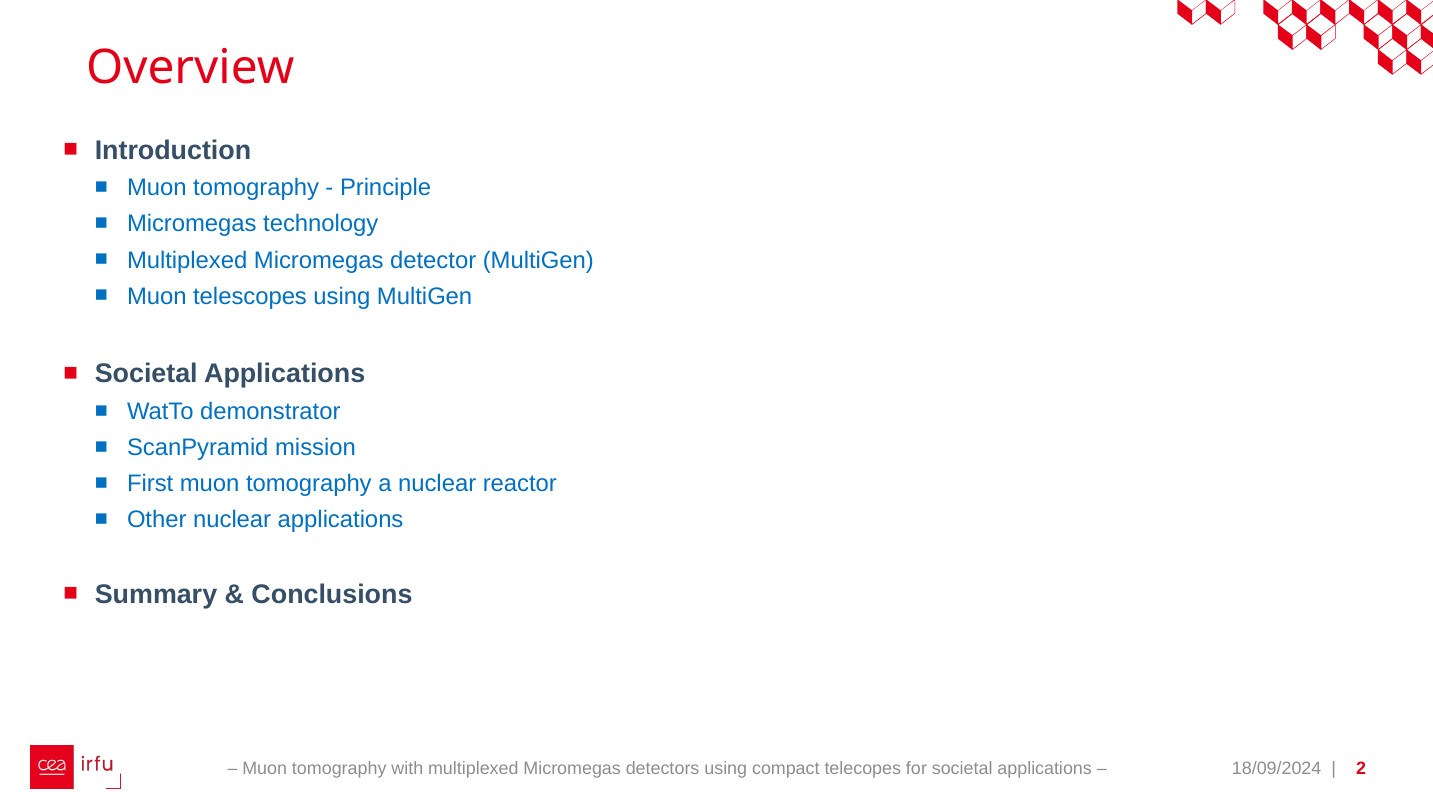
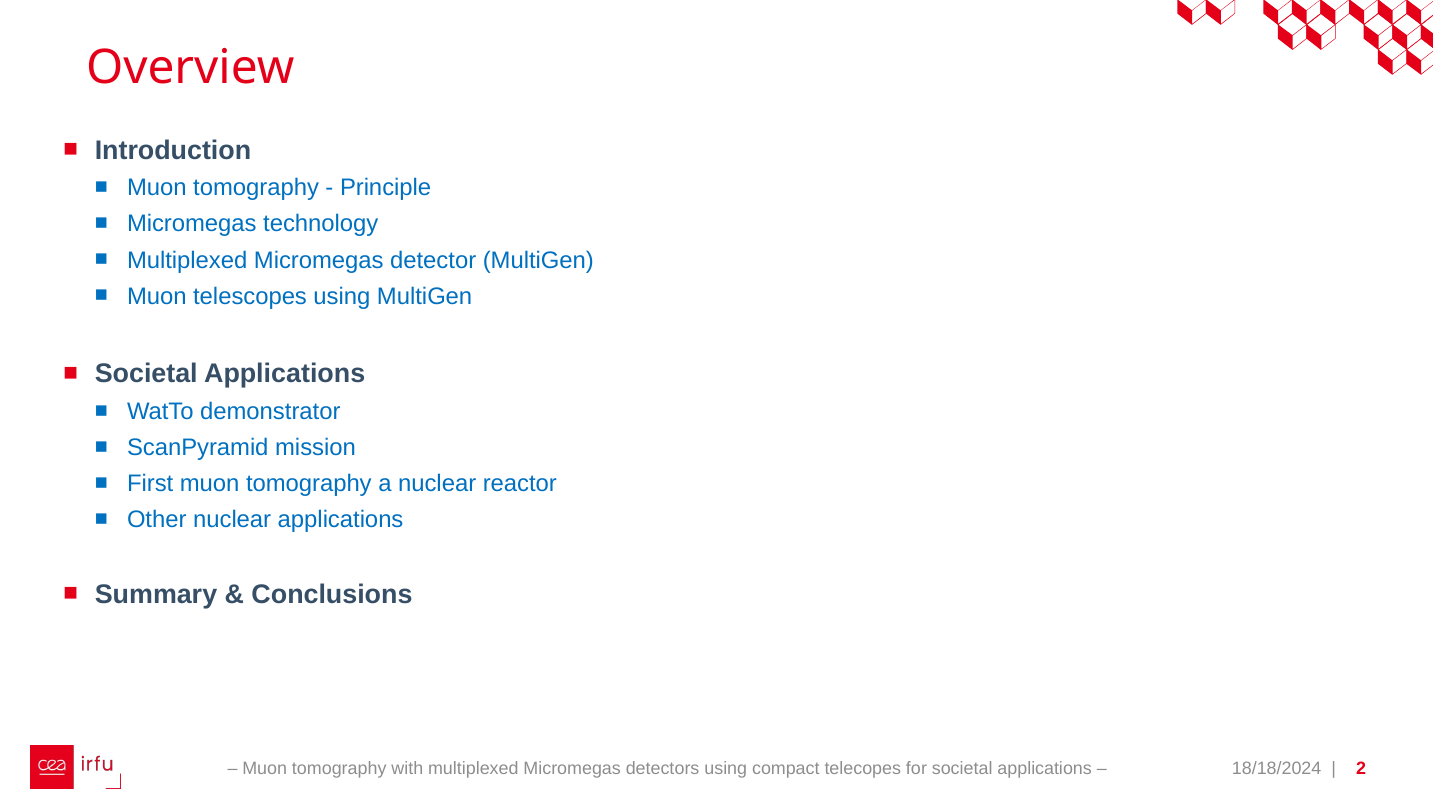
18/09/2024: 18/09/2024 -> 18/18/2024
